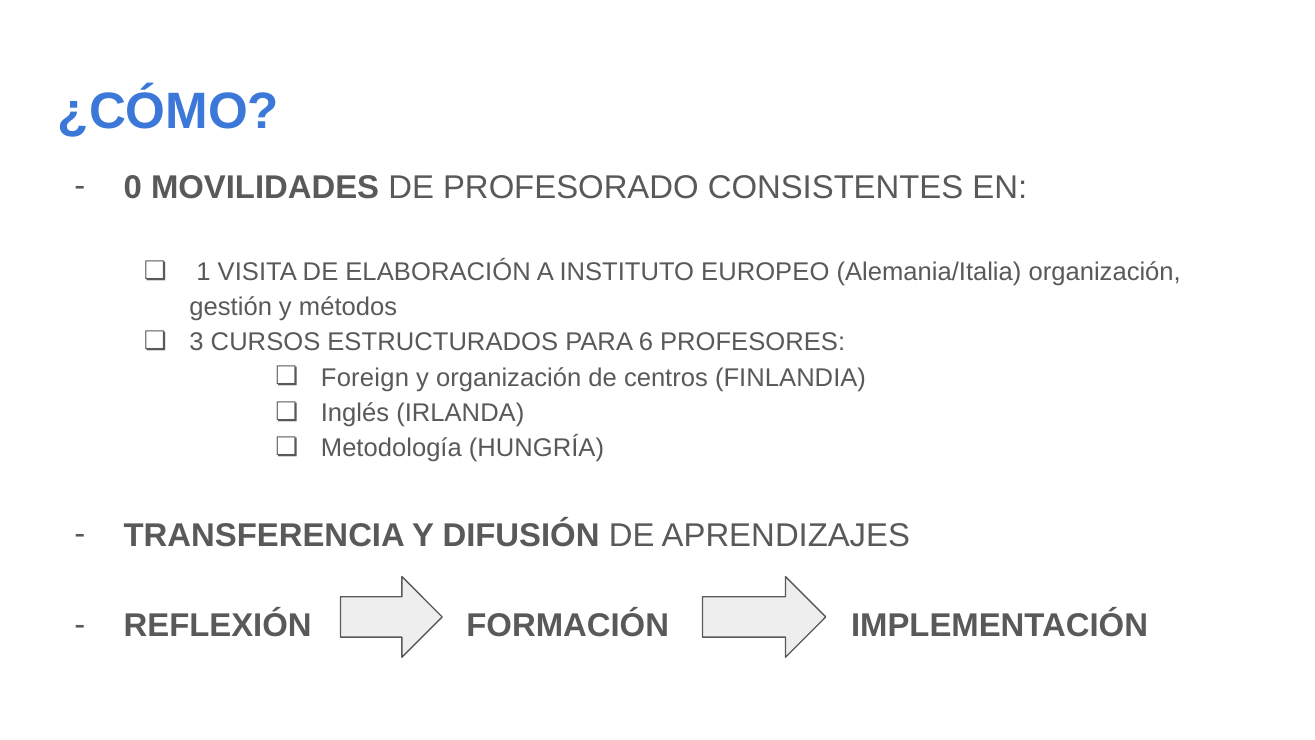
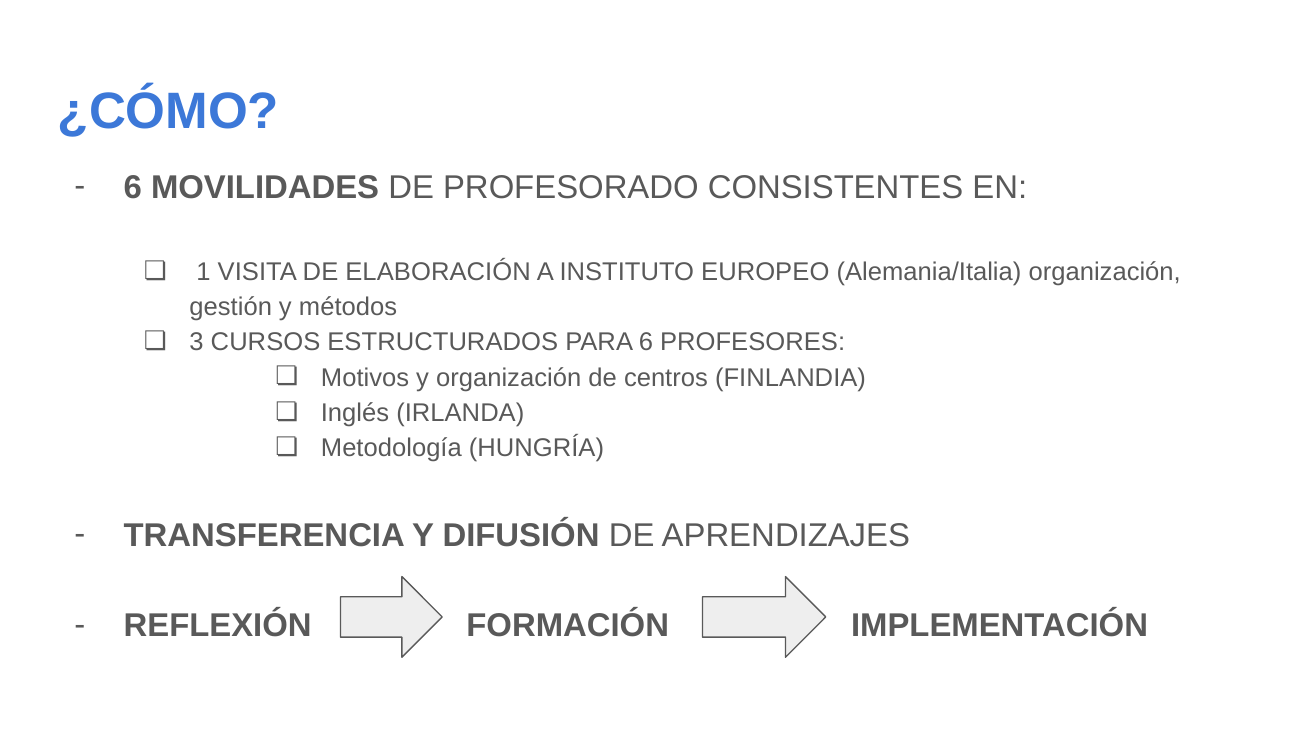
0 at (133, 187): 0 -> 6
Foreign: Foreign -> Motivos
